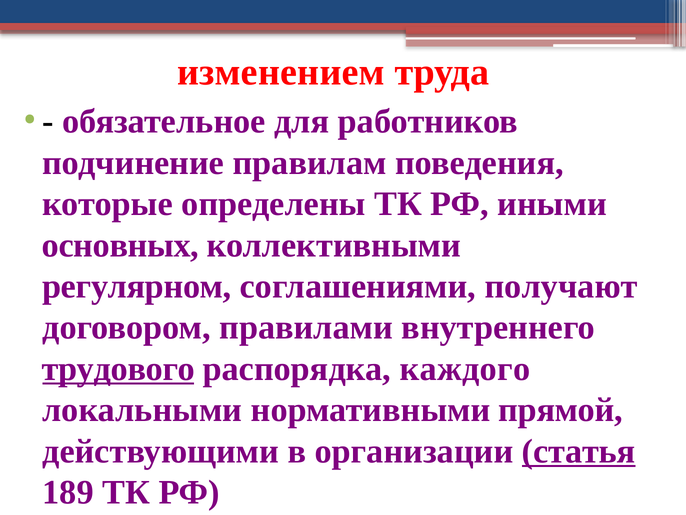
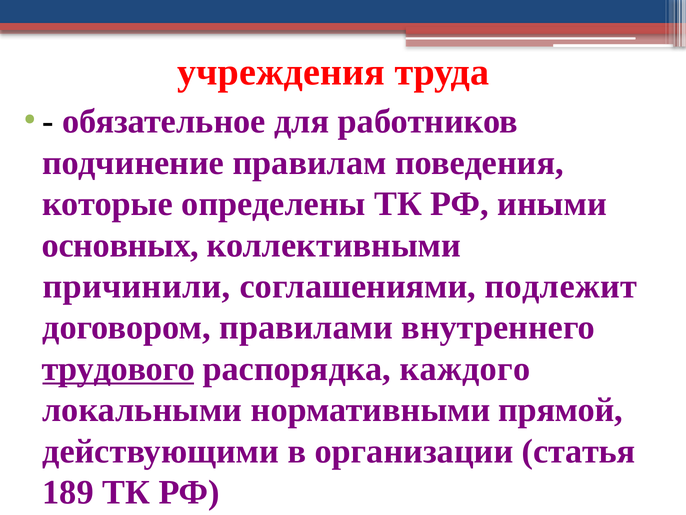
изменением: изменением -> учреждения
регулярном: регулярном -> причинили
получают: получают -> подлежит
статья underline: present -> none
